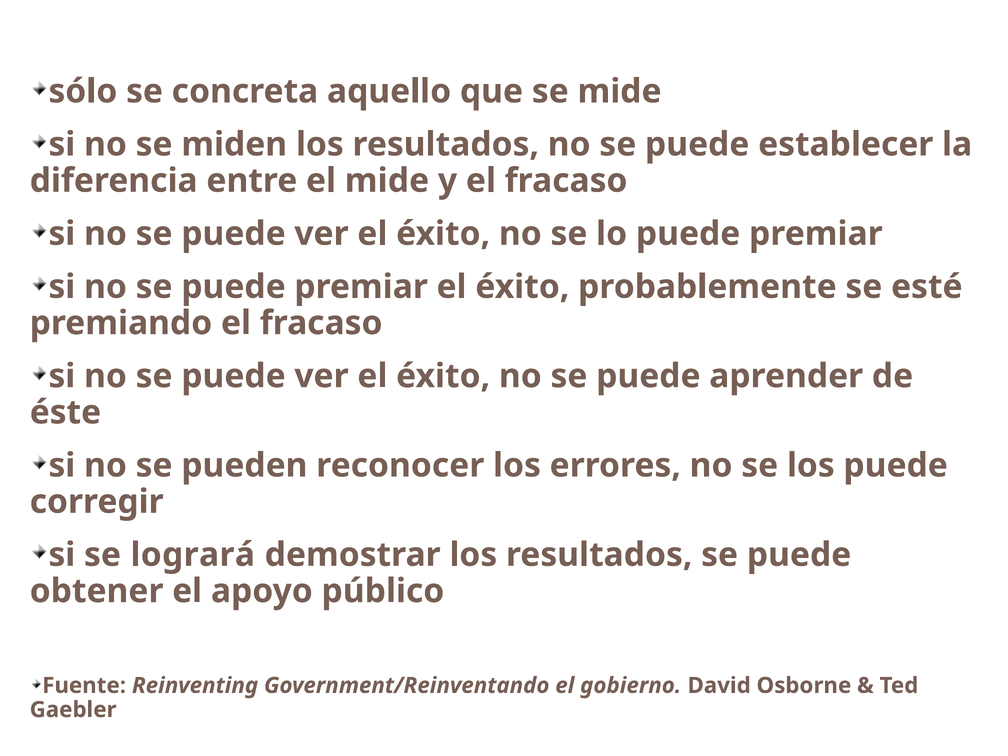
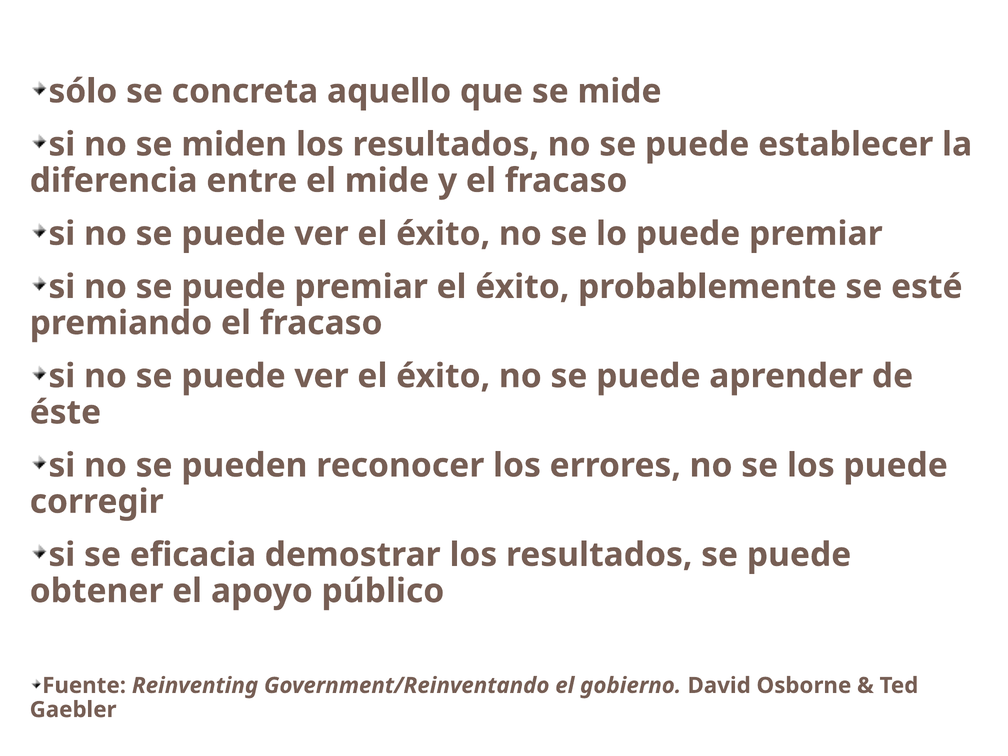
logrará: logrará -> eficacia
